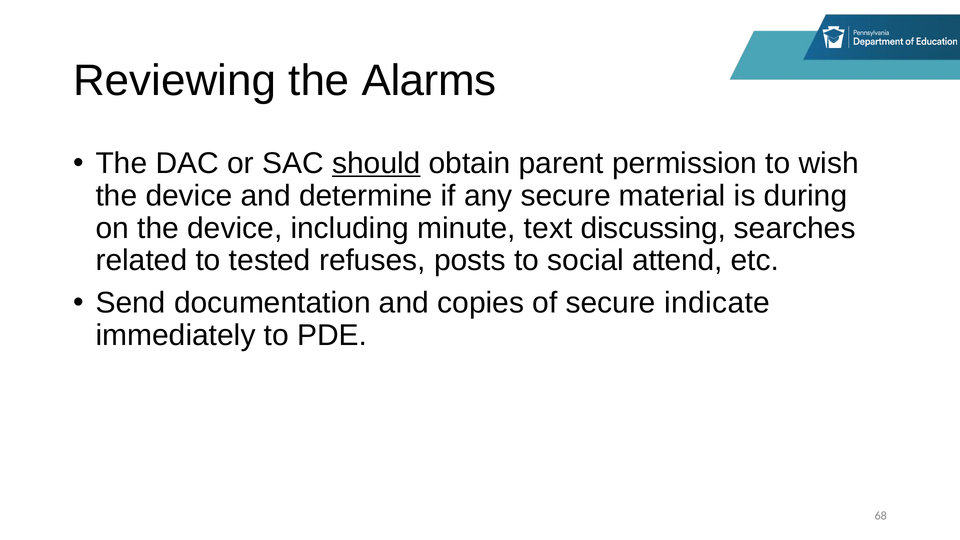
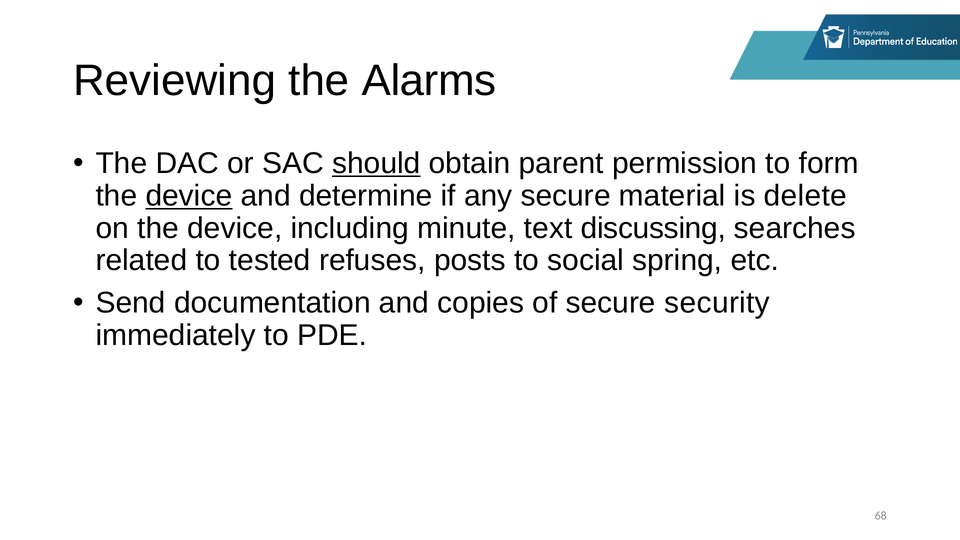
wish: wish -> form
device at (189, 196) underline: none -> present
during: during -> delete
attend: attend -> spring
indicate: indicate -> security
